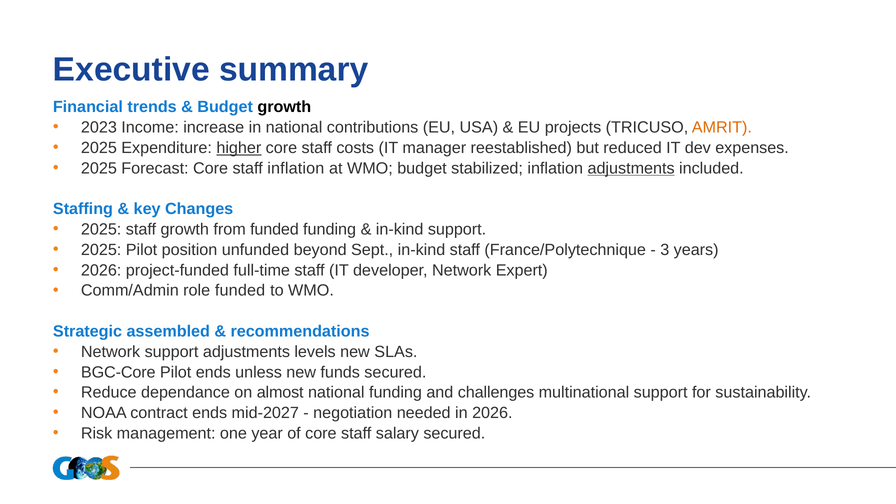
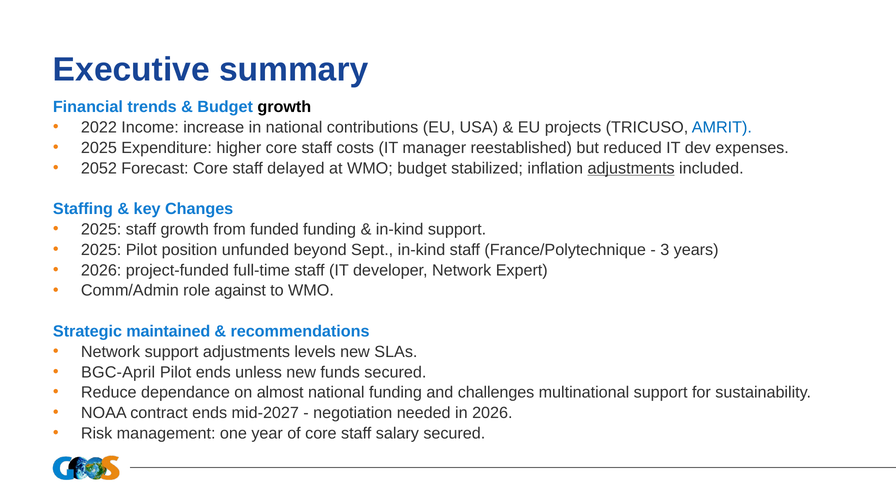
2023: 2023 -> 2022
AMRIT colour: orange -> blue
higher underline: present -> none
2025 at (99, 168): 2025 -> 2052
staff inflation: inflation -> delayed
role funded: funded -> against
assembled: assembled -> maintained
BGC-Core: BGC-Core -> BGC-April
